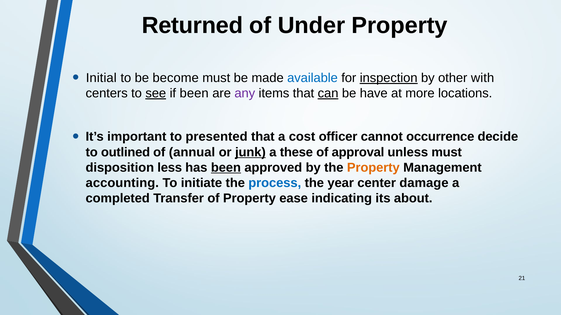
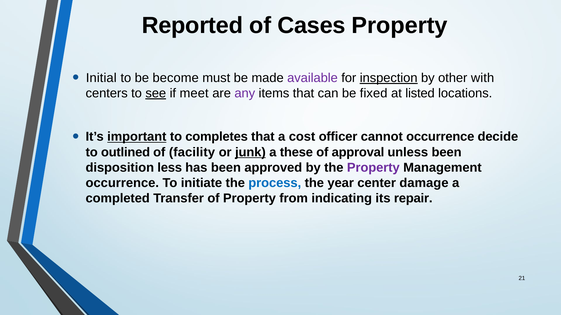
Returned: Returned -> Reported
Under: Under -> Cases
available colour: blue -> purple
if been: been -> meet
can underline: present -> none
have: have -> fixed
more: more -> listed
important underline: none -> present
presented: presented -> completes
annual: annual -> facility
unless must: must -> been
been at (226, 168) underline: present -> none
Property at (373, 168) colour: orange -> purple
accounting at (122, 183): accounting -> occurrence
ease: ease -> from
about: about -> repair
